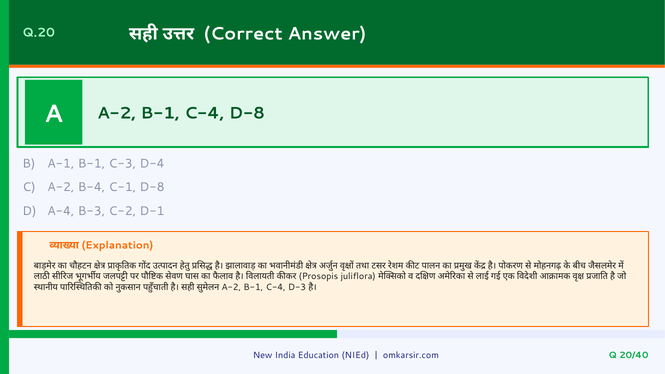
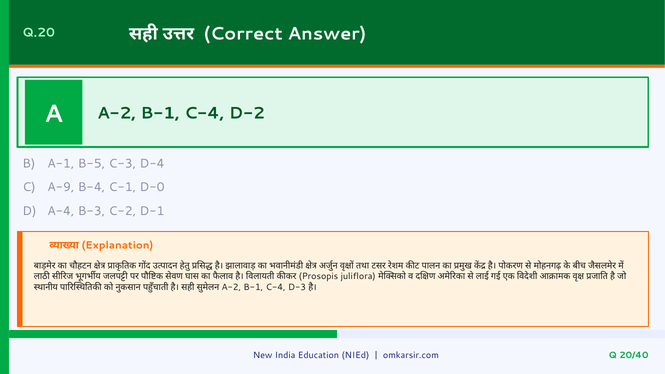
C-4 D-8: D-8 -> D-2
A-1 B-1: B-1 -> B-5
C A-2: A-2 -> A-9
C-1 D-8: D-8 -> D-0
